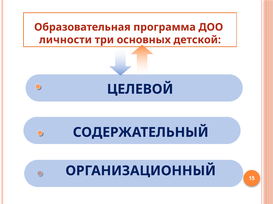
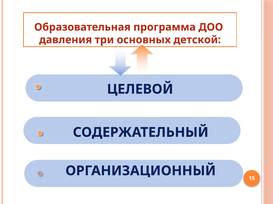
личности: личности -> давления
